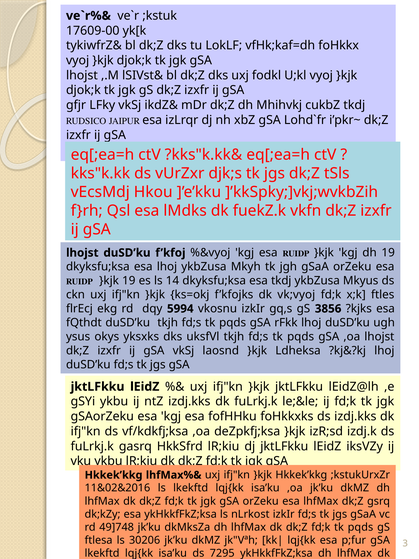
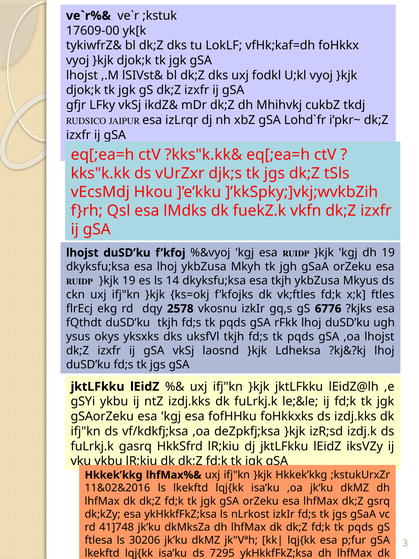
esa tkdj: tkdj -> tkjh
vk;vyoj: vk;vyoj -> vk;ftles
5994: 5994 -> 2578
3856: 3856 -> 6776
49]748: 49]748 -> 41]748
